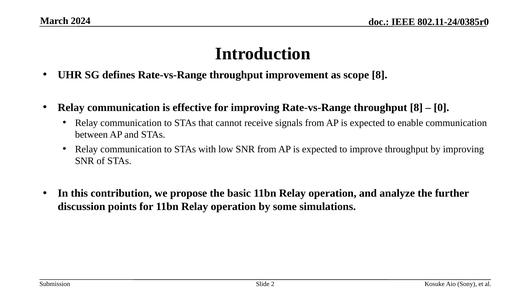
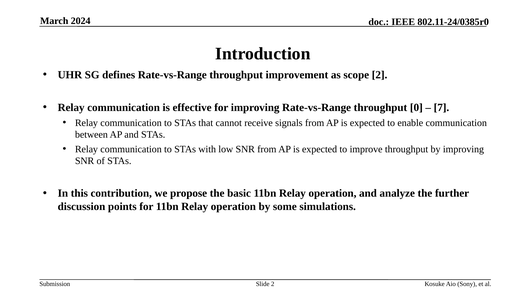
scope 8: 8 -> 2
throughput 8: 8 -> 0
0: 0 -> 7
